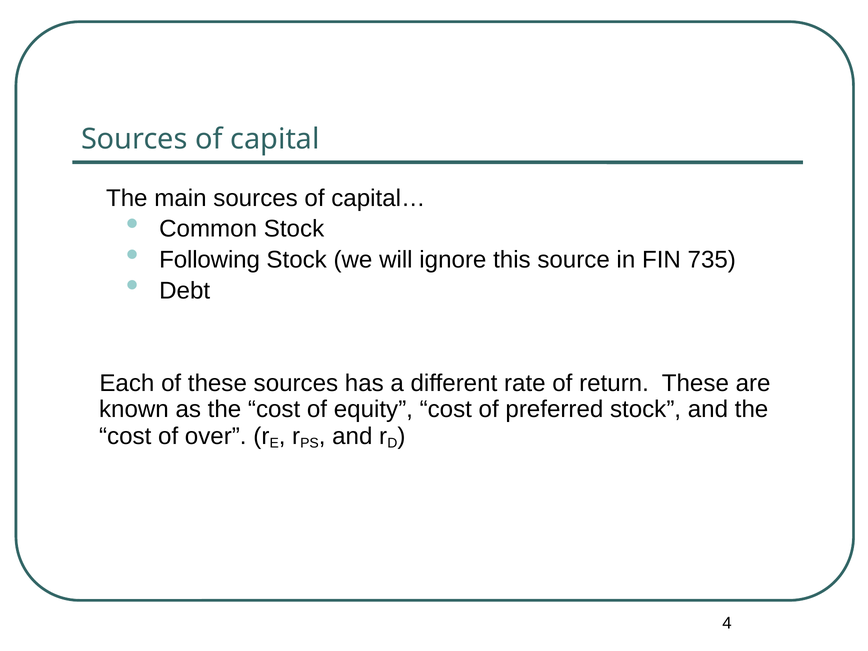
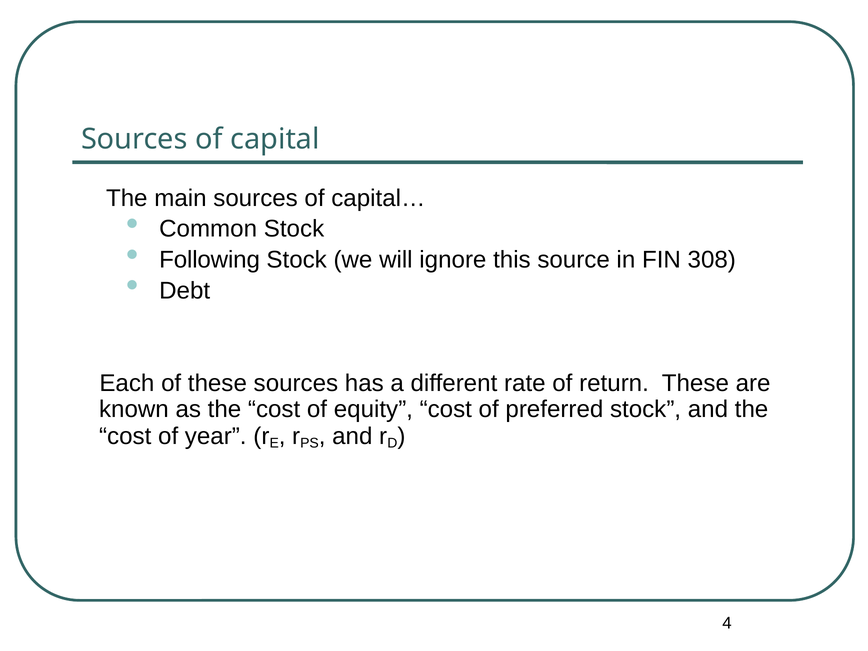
735: 735 -> 308
over: over -> year
